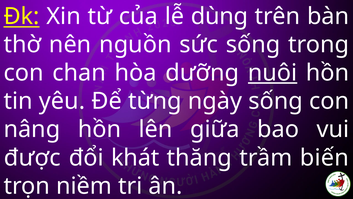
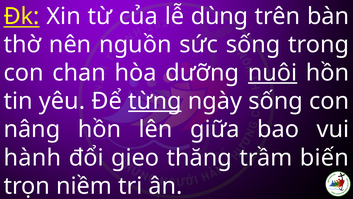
từng underline: none -> present
được: được -> hành
khát: khát -> gieo
